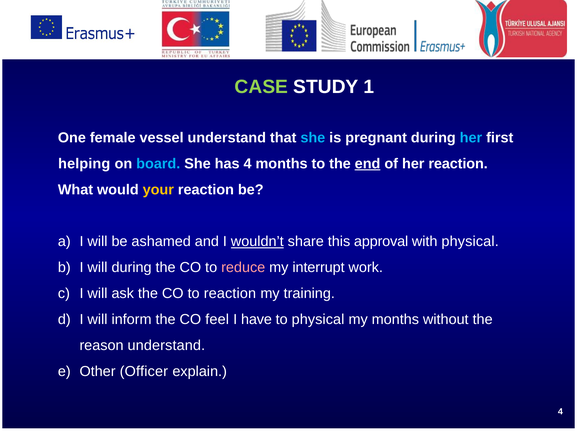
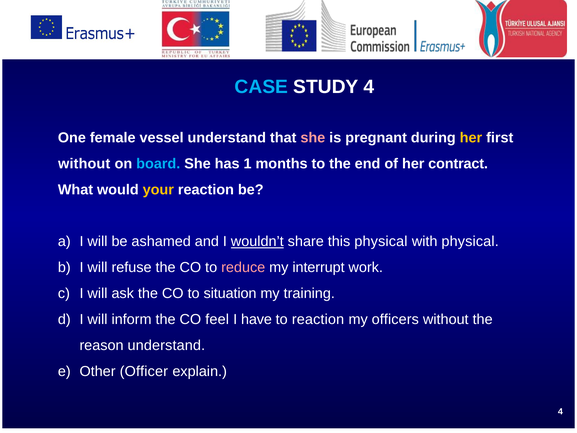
CASE colour: light green -> light blue
STUDY 1: 1 -> 4
she at (313, 138) colour: light blue -> pink
her at (471, 138) colour: light blue -> yellow
helping at (84, 164): helping -> without
has 4: 4 -> 1
end underline: present -> none
her reaction: reaction -> contract
this approval: approval -> physical
will during: during -> refuse
to reaction: reaction -> situation
to physical: physical -> reaction
my months: months -> officers
